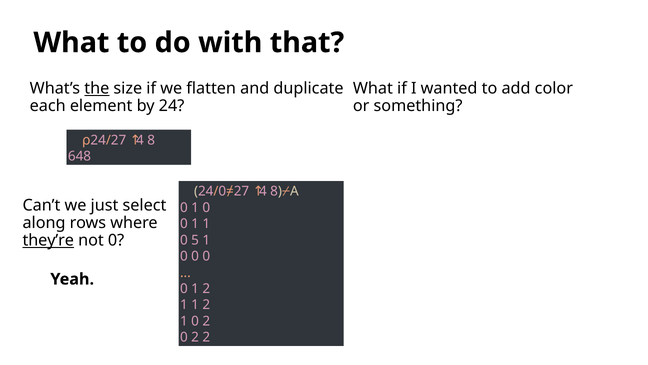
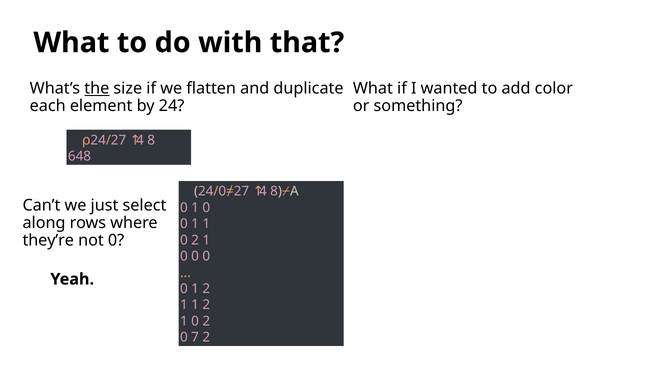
they’re underline: present -> none
5 at (195, 240): 5 -> 2
2 at (195, 337): 2 -> 7
